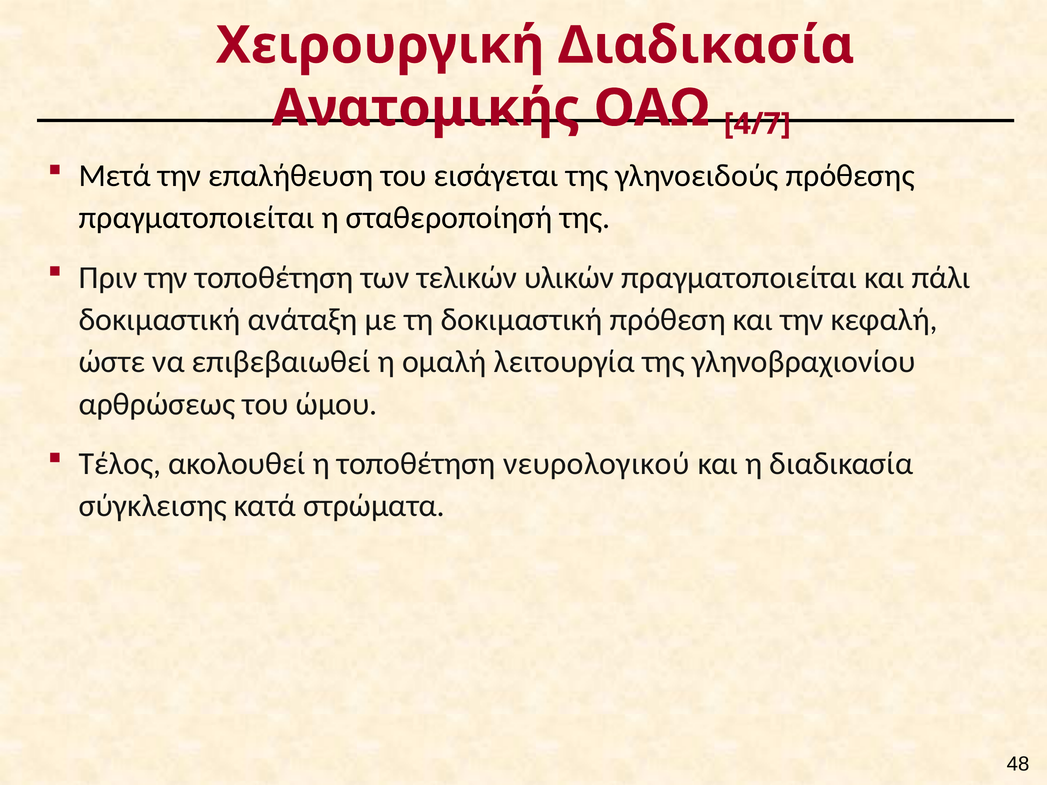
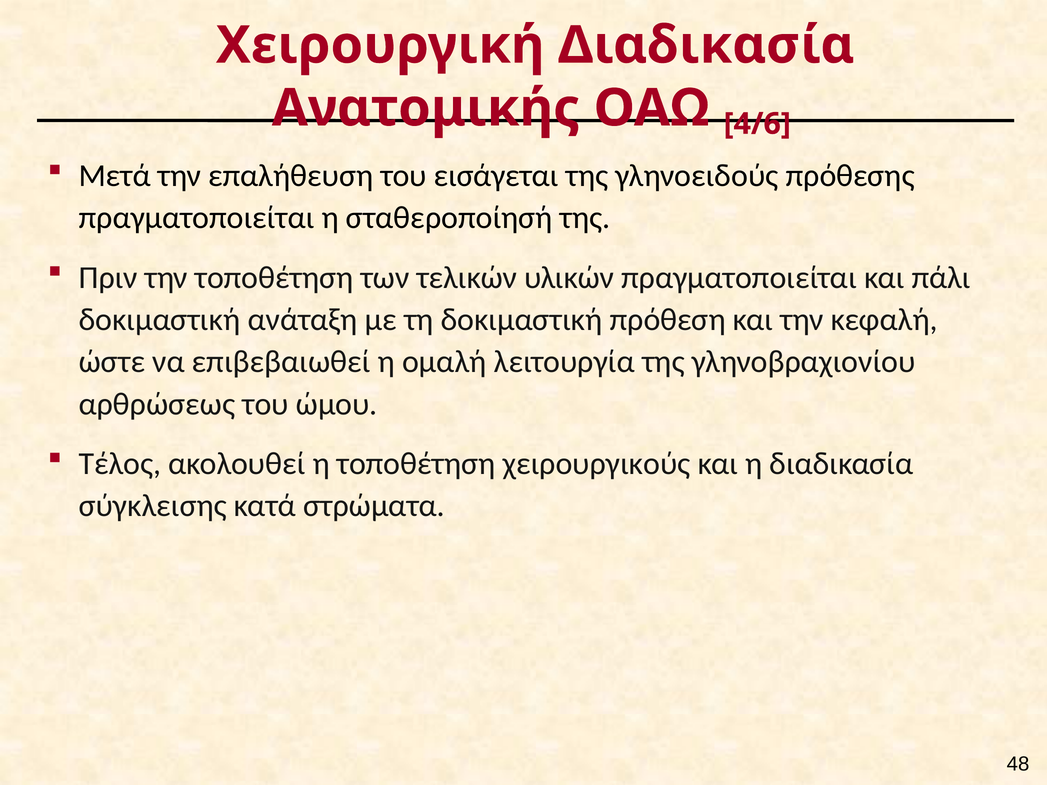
4/7: 4/7 -> 4/6
νευρολογικού: νευρολογικού -> χειρουργικούς
